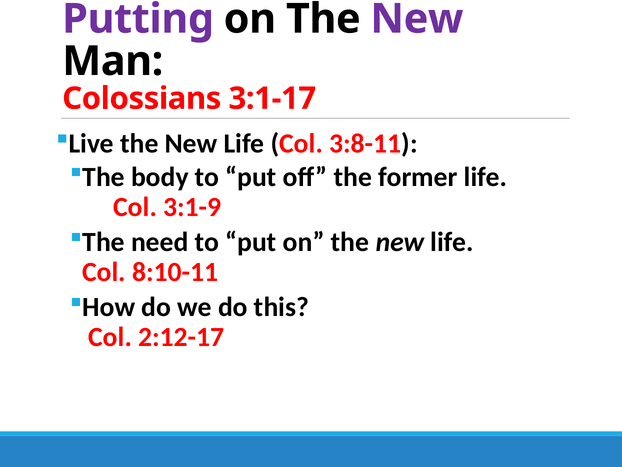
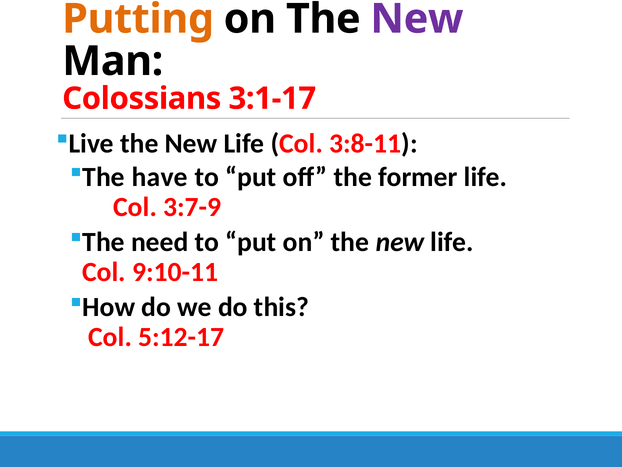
Putting colour: purple -> orange
body: body -> have
3:1-9: 3:1-9 -> 3:7-9
8:10-11: 8:10-11 -> 9:10-11
2:12-17: 2:12-17 -> 5:12-17
